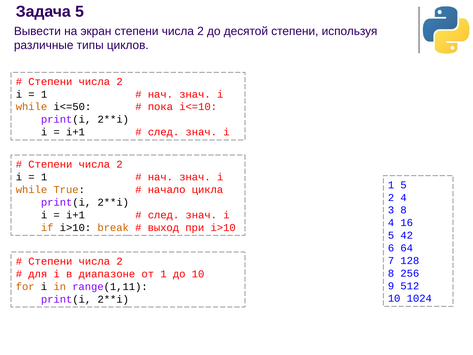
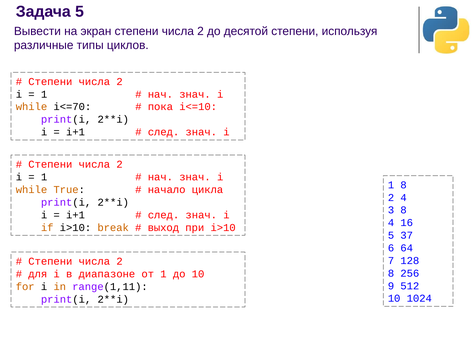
i<=50: i<=50 -> i<=70
1 5: 5 -> 8
42: 42 -> 37
